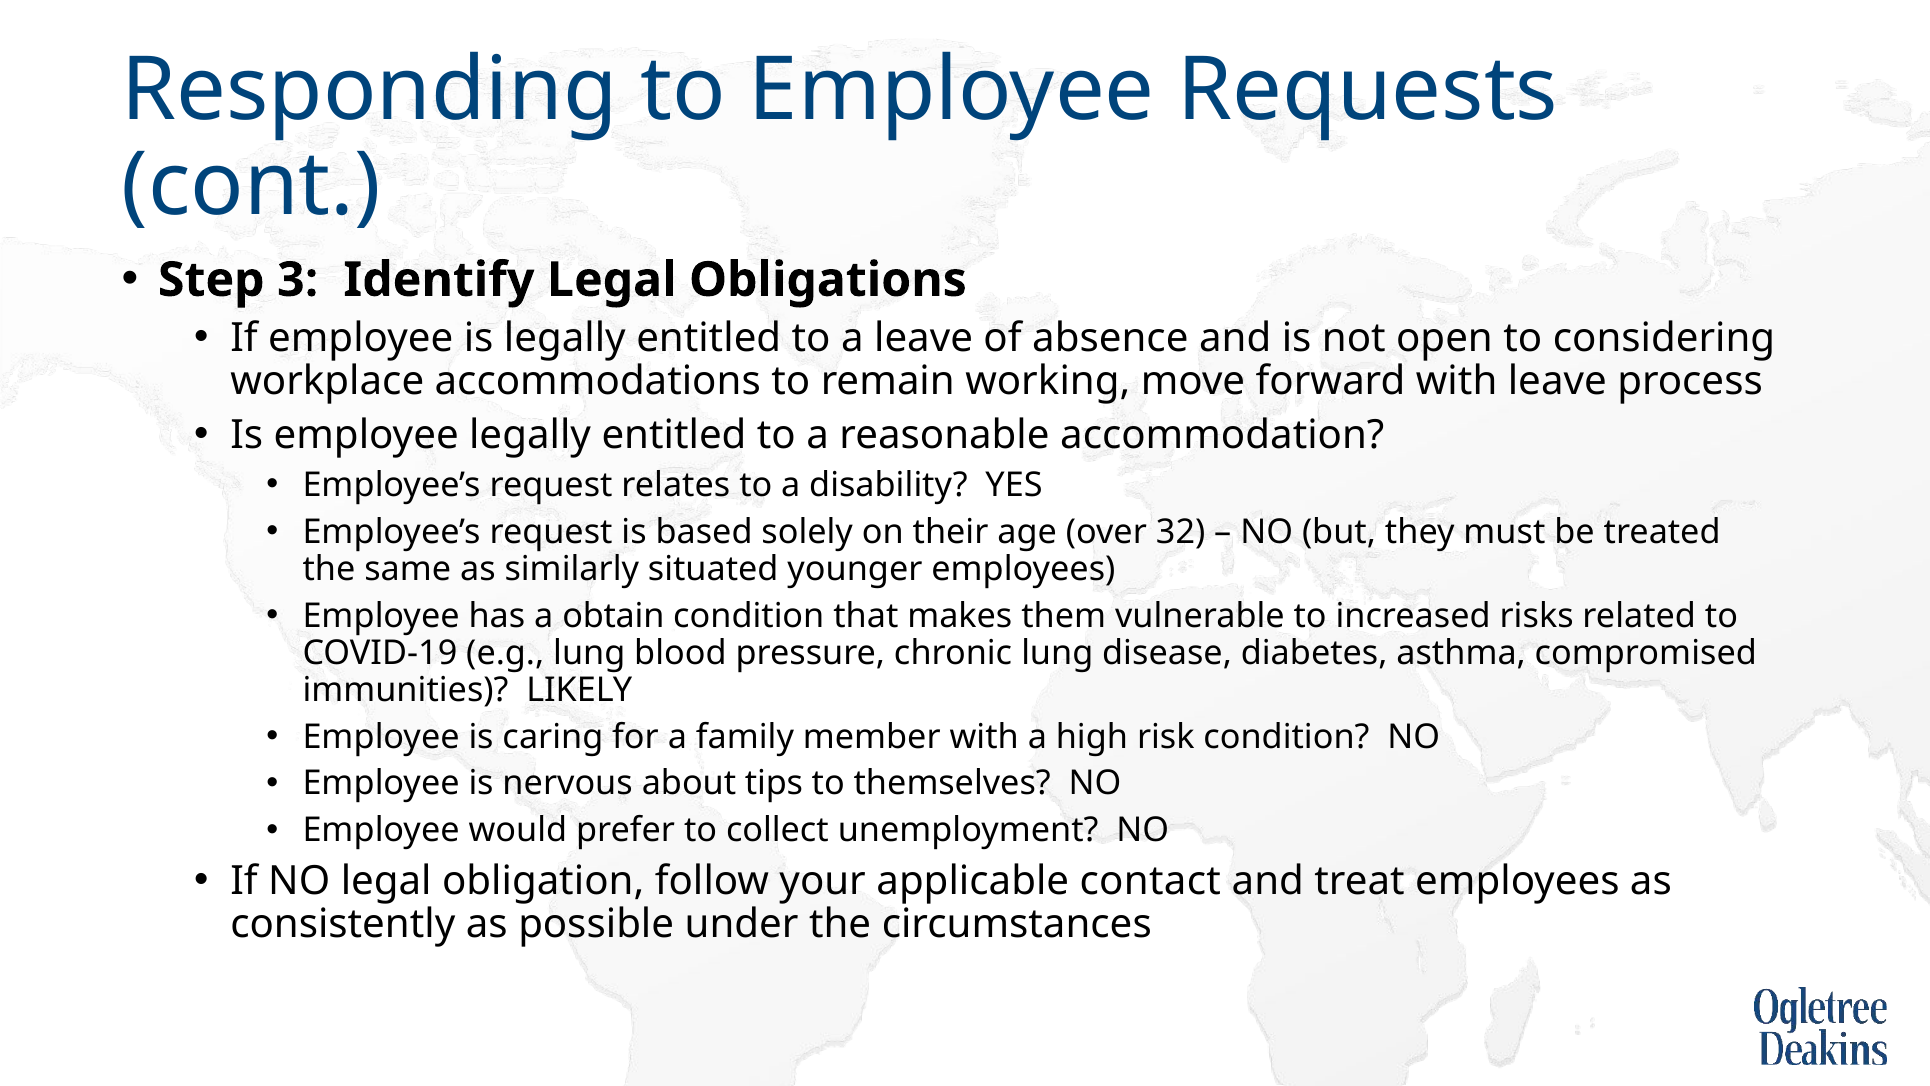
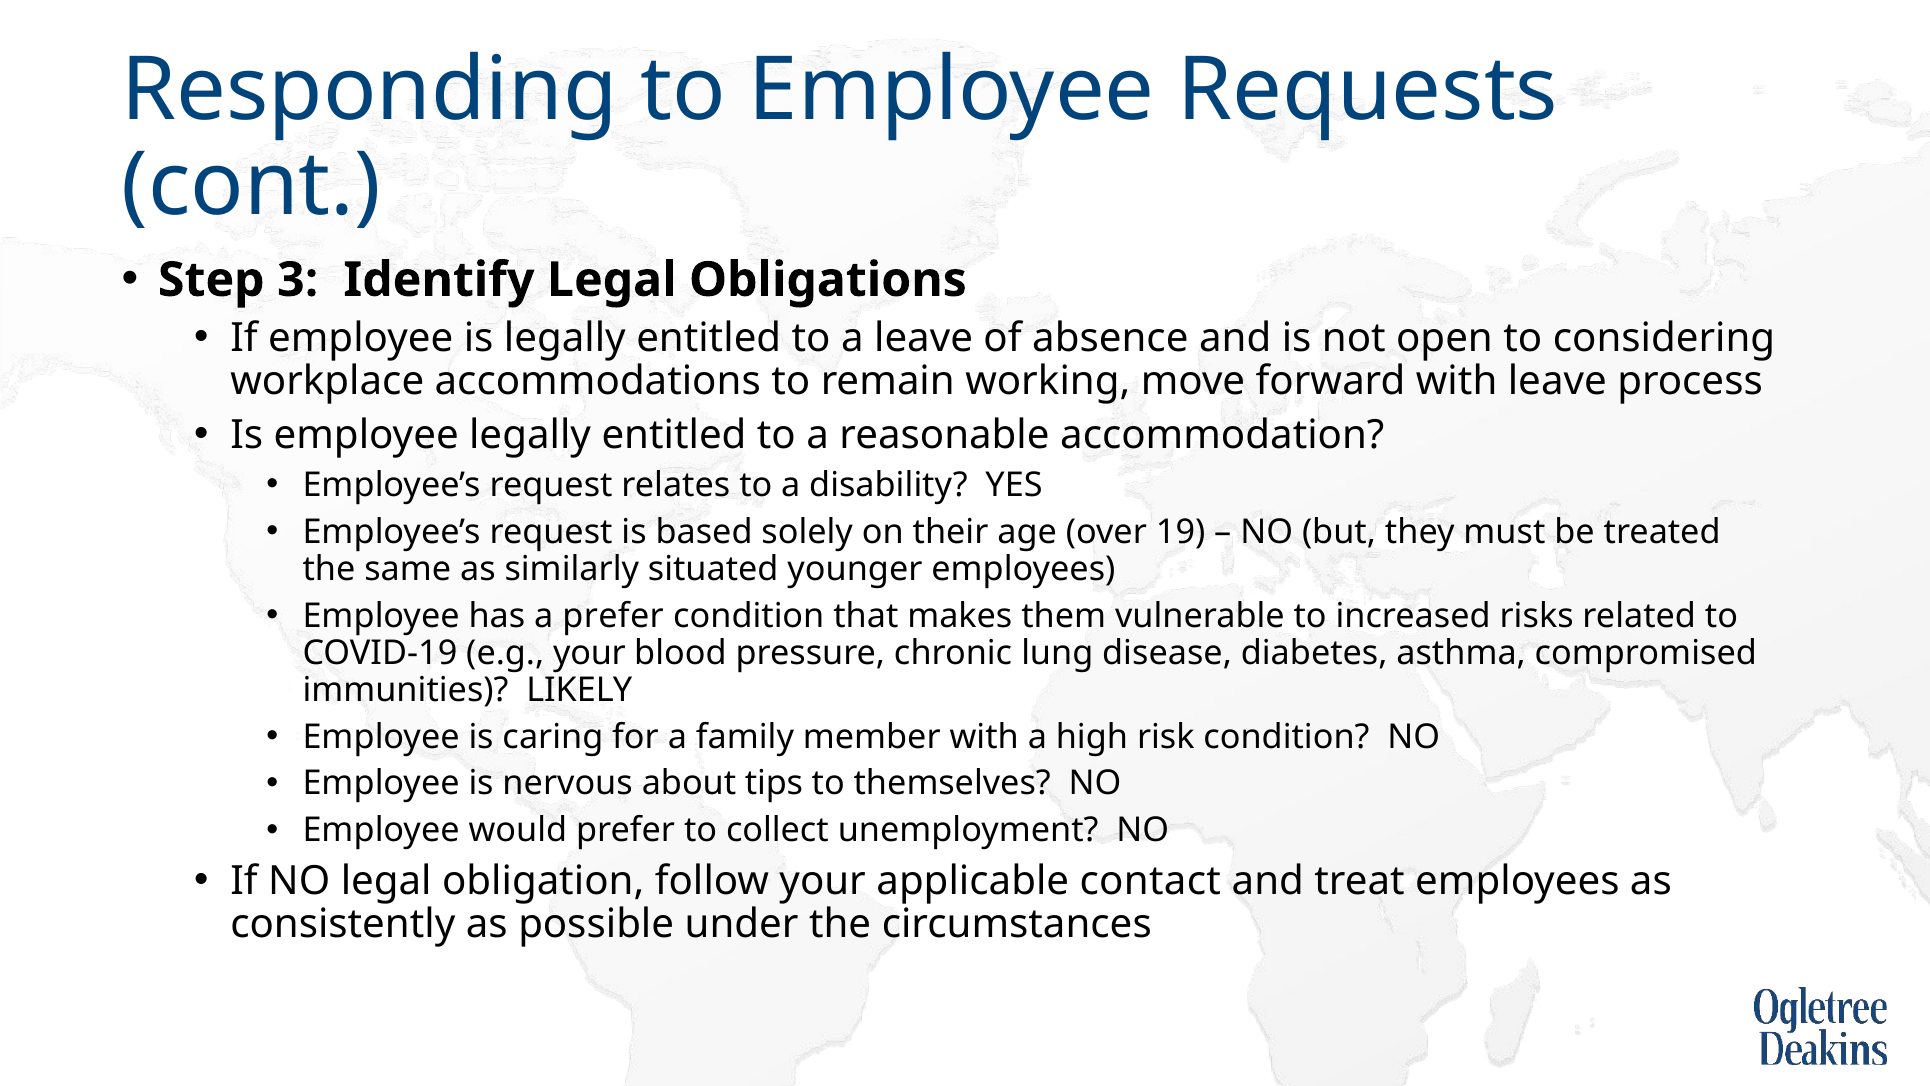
32: 32 -> 19
a obtain: obtain -> prefer
e.g lung: lung -> your
